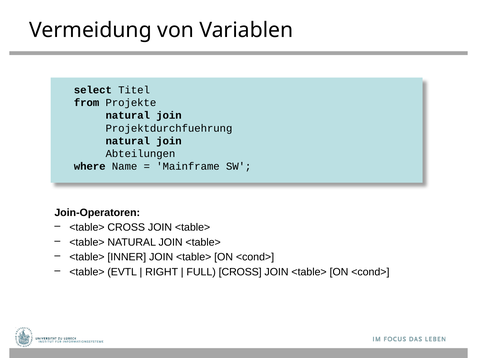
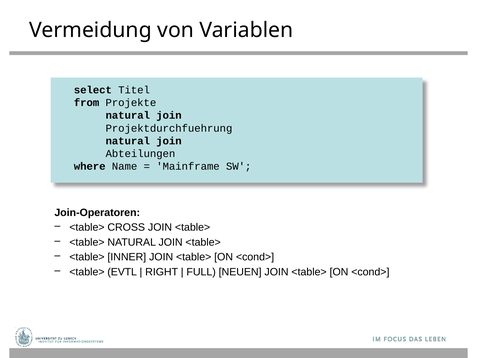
FULL CROSS: CROSS -> NEUEN
